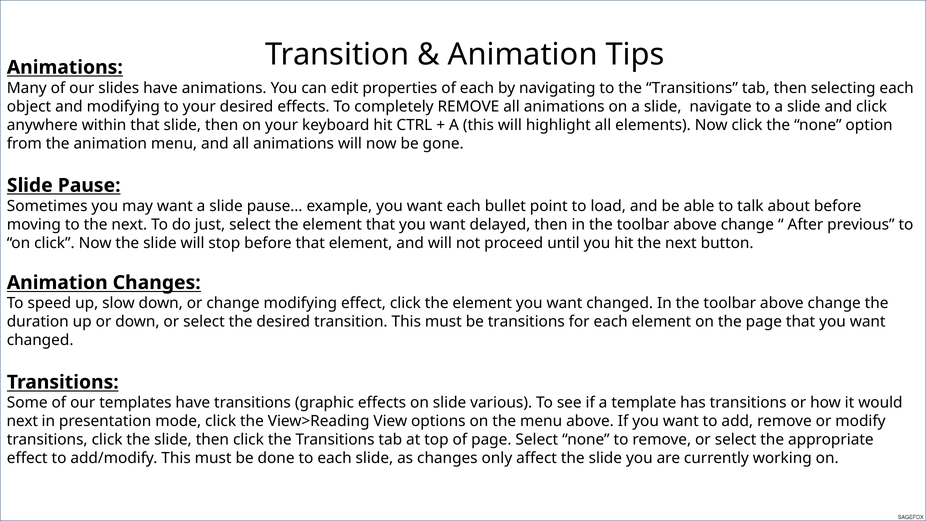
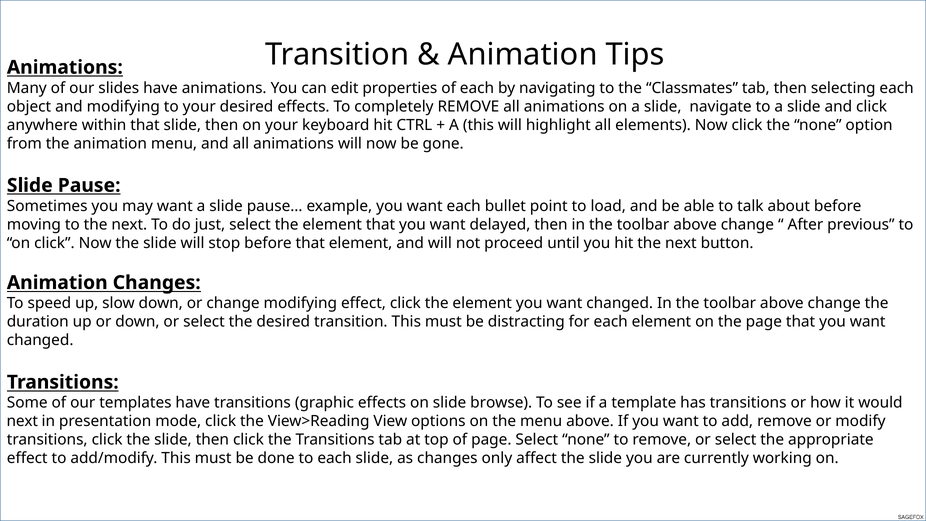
to the Transitions: Transitions -> Classmates
be transitions: transitions -> distracting
various: various -> browse
